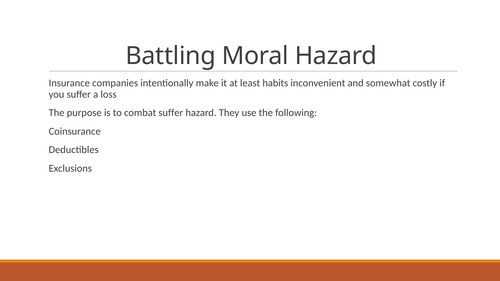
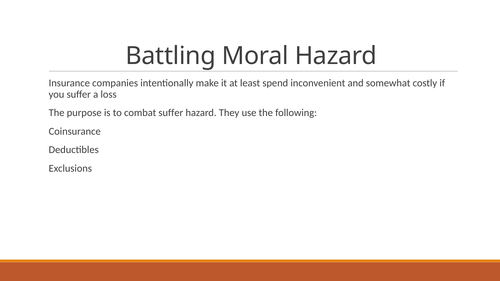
habits: habits -> spend
